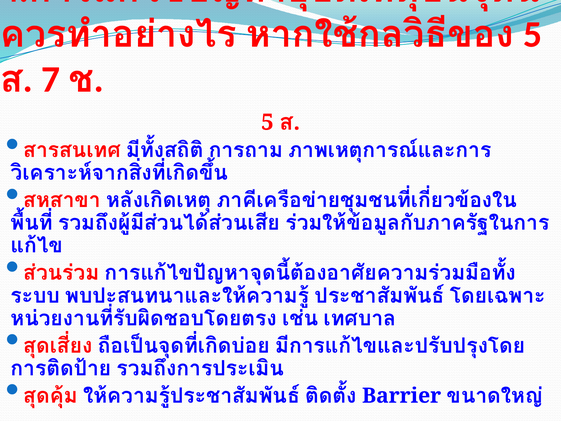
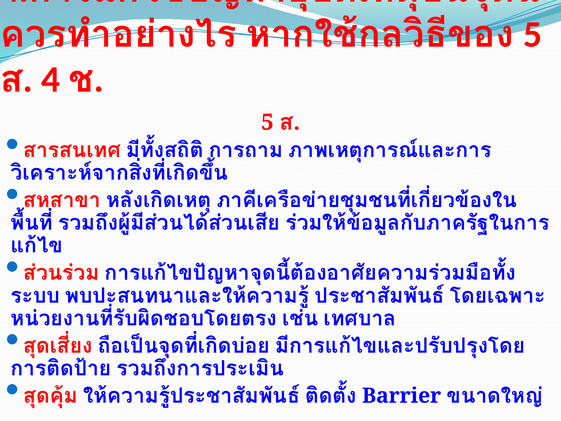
7 at (51, 79): 7 -> 4
